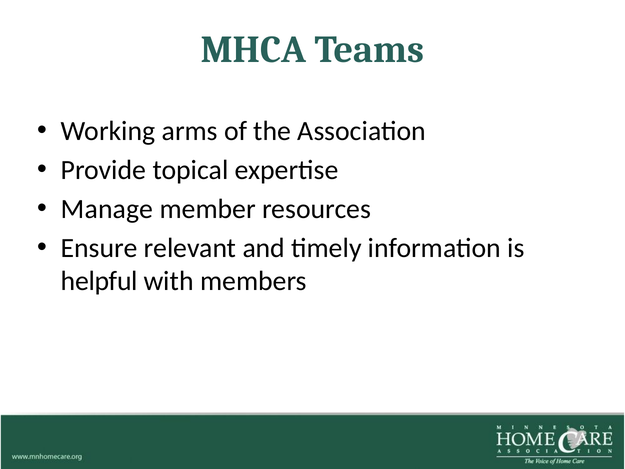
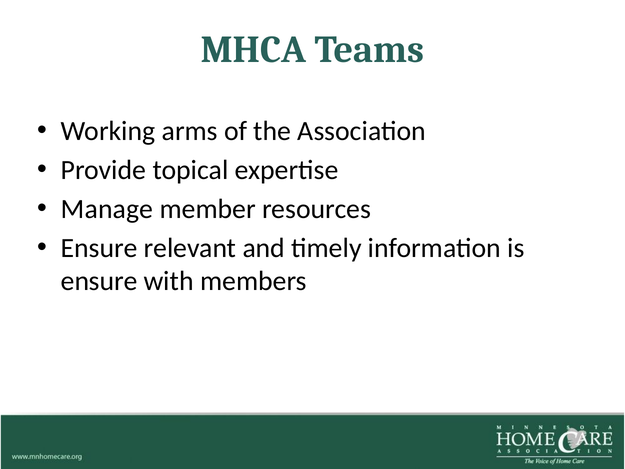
helpful at (99, 281): helpful -> ensure
